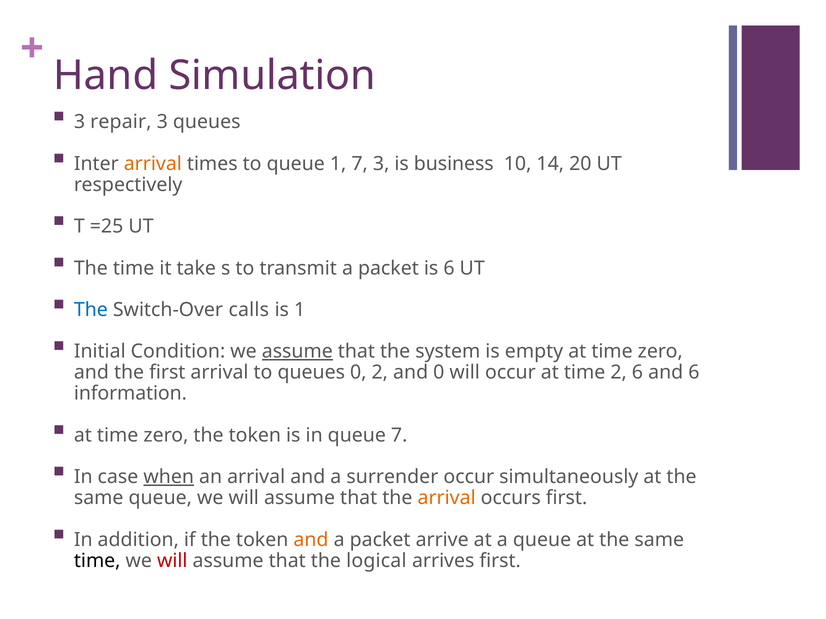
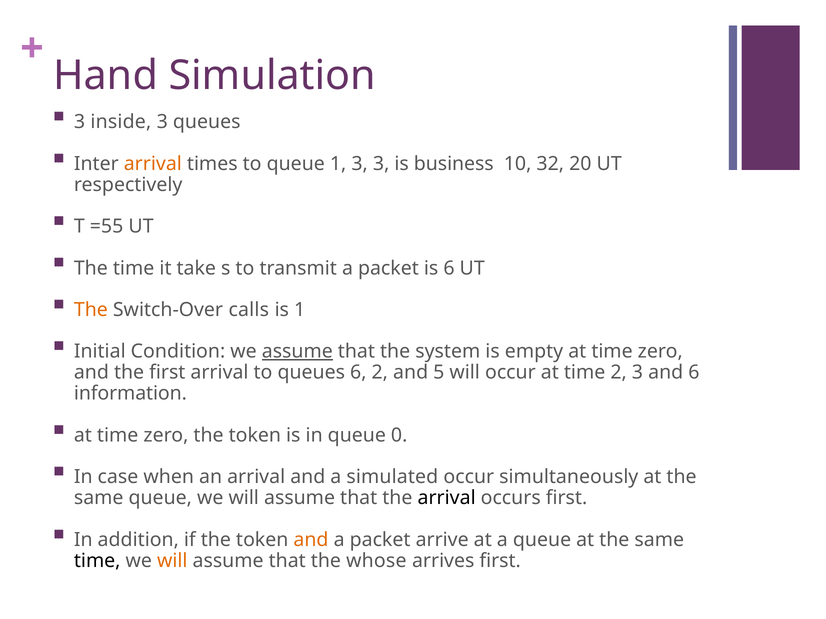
repair: repair -> inside
1 7: 7 -> 3
14: 14 -> 32
=25: =25 -> =55
The at (91, 310) colour: blue -> orange
queues 0: 0 -> 6
and 0: 0 -> 5
2 6: 6 -> 3
queue 7: 7 -> 0
when underline: present -> none
surrender: surrender -> simulated
arrival at (447, 498) colour: orange -> black
will at (172, 561) colour: red -> orange
logical: logical -> whose
